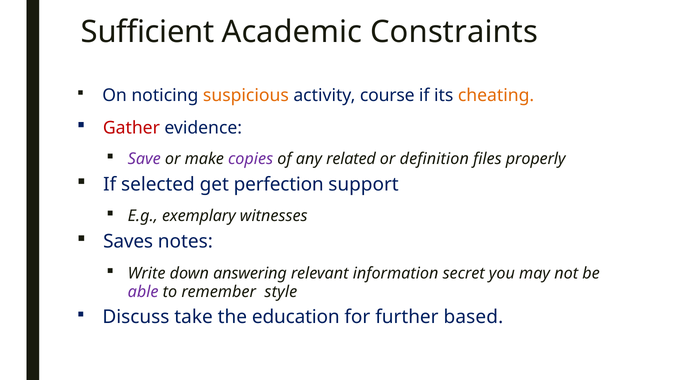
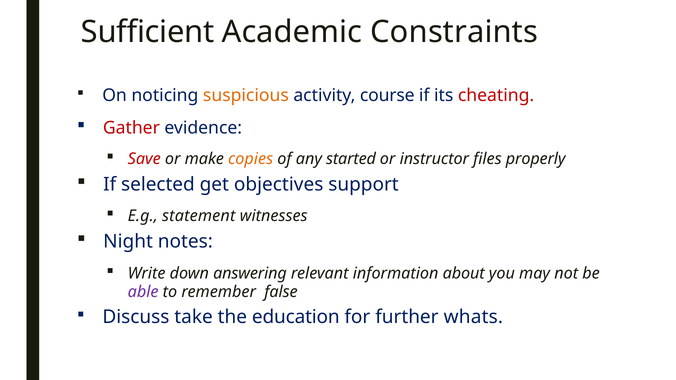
cheating colour: orange -> red
Save colour: purple -> red
copies colour: purple -> orange
related: related -> started
definition: definition -> instructor
perfection: perfection -> objectives
exemplary: exemplary -> statement
Saves: Saves -> Night
secret: secret -> about
style: style -> false
based: based -> whats
